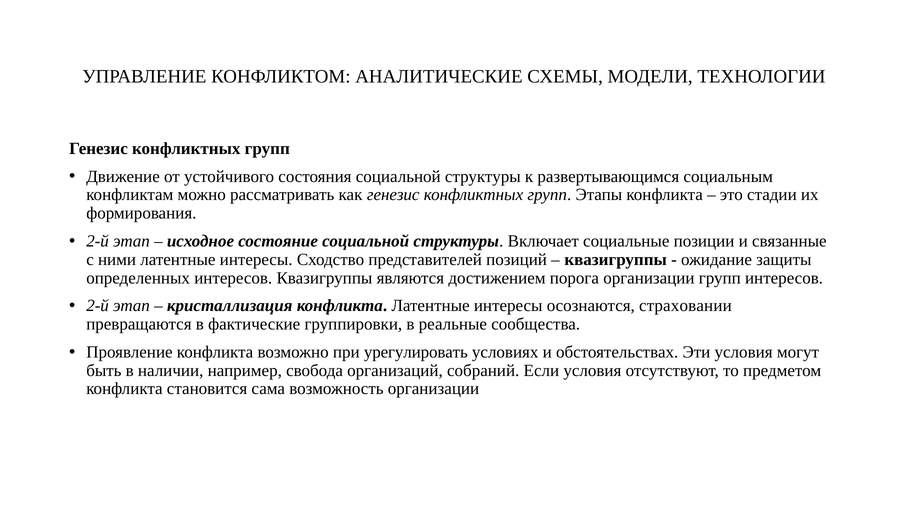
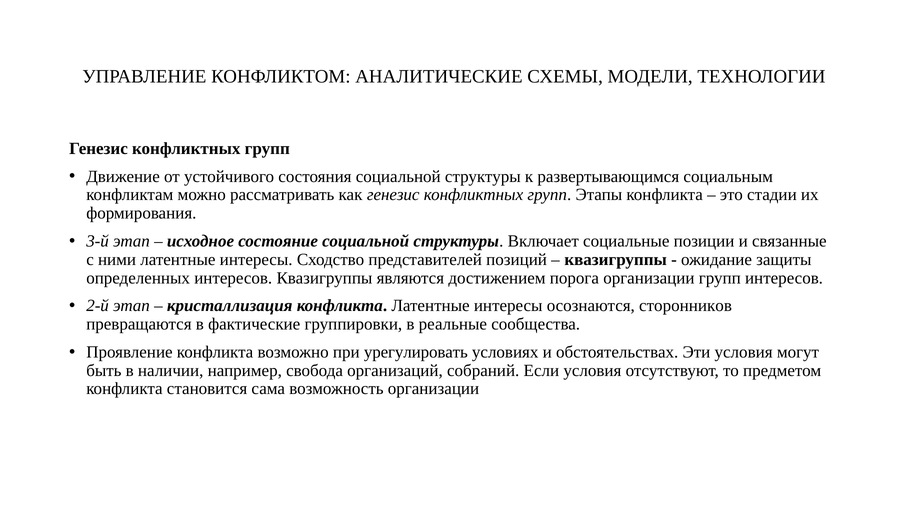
2-й at (98, 241): 2-й -> 3-й
страховании: страховании -> сторонников
